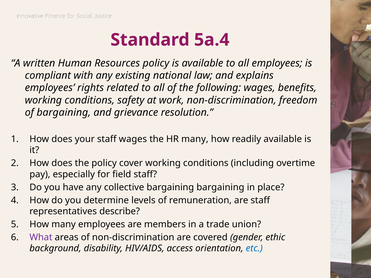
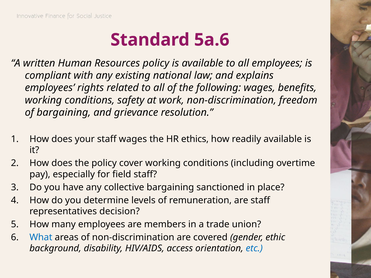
5a.4: 5a.4 -> 5a.6
HR many: many -> ethics
bargaining bargaining: bargaining -> sanctioned
describe: describe -> decision
What colour: purple -> blue
